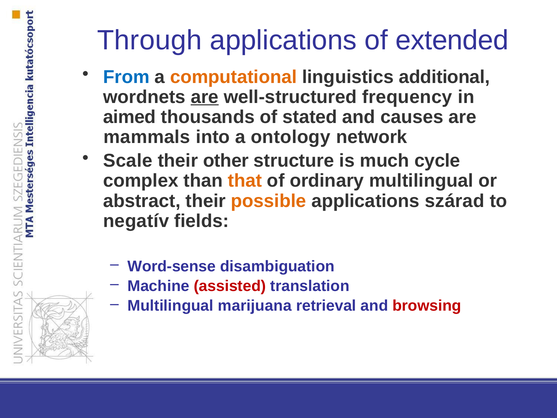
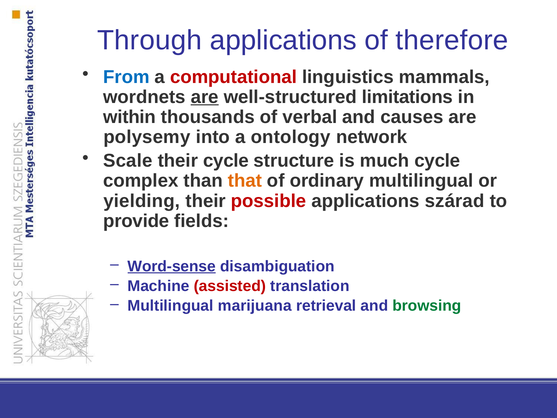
extended: extended -> therefore
computational colour: orange -> red
additional: additional -> mammals
frequency: frequency -> limitations
aimed: aimed -> within
stated: stated -> verbal
mammals: mammals -> polysemy
their other: other -> cycle
abstract: abstract -> yielding
possible colour: orange -> red
negatív: negatív -> provide
Word-sense underline: none -> present
browsing colour: red -> green
